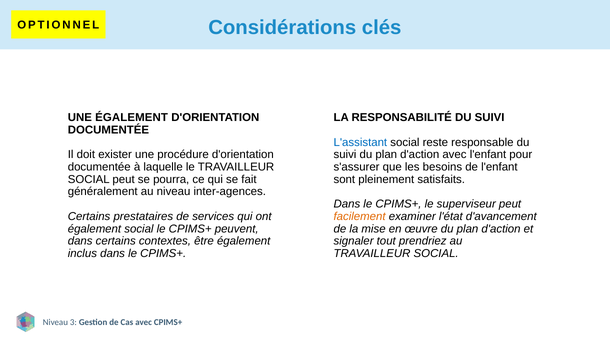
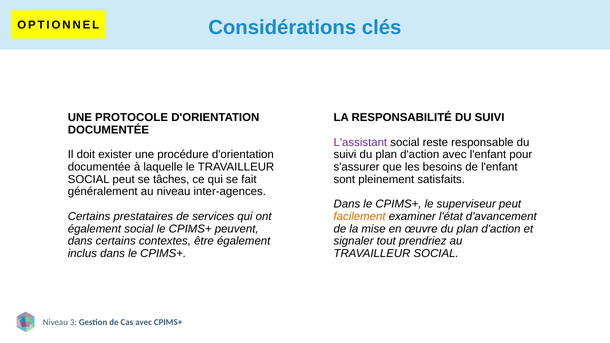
UNE ÉGALEMENT: ÉGALEMENT -> PROTOCOLE
L'assistant colour: blue -> purple
pourra: pourra -> tâches
